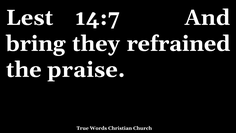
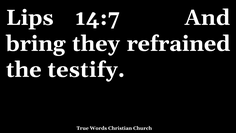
Lest: Lest -> Lips
praise: praise -> testify
